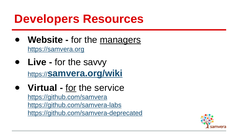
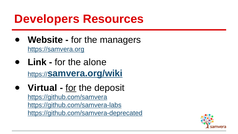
managers underline: present -> none
Live: Live -> Link
savvy: savvy -> alone
service: service -> deposit
